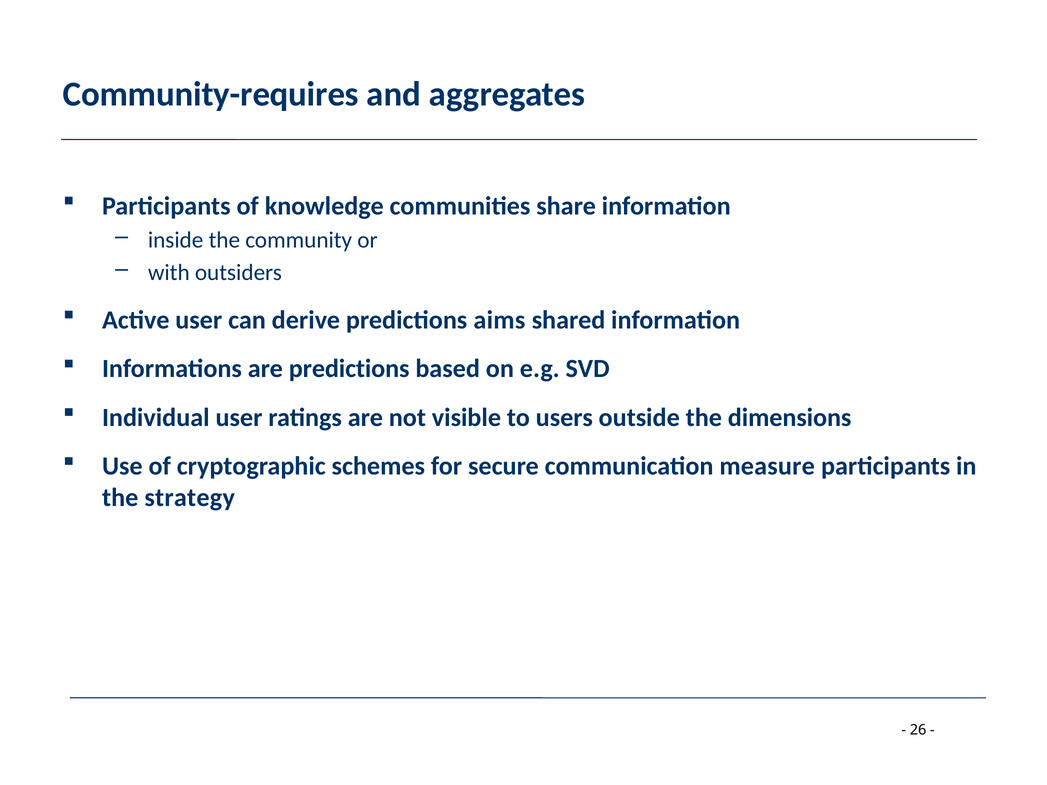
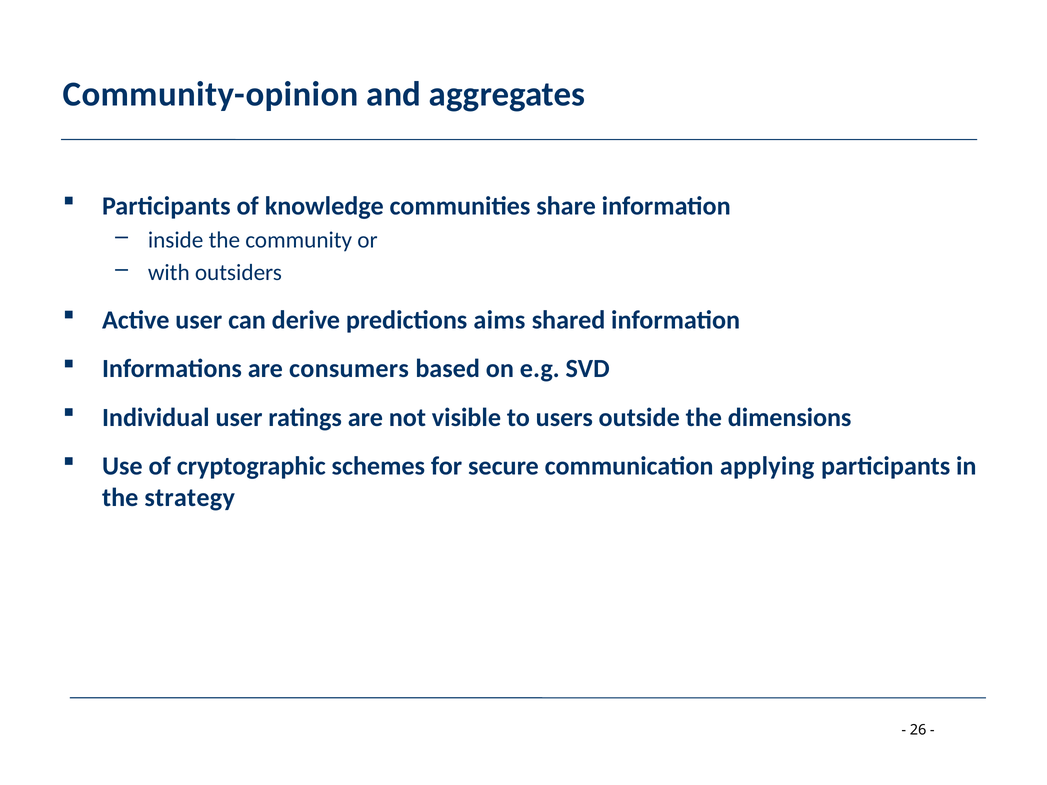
Community-requires: Community-requires -> Community-opinion
are predictions: predictions -> consumers
measure: measure -> applying
